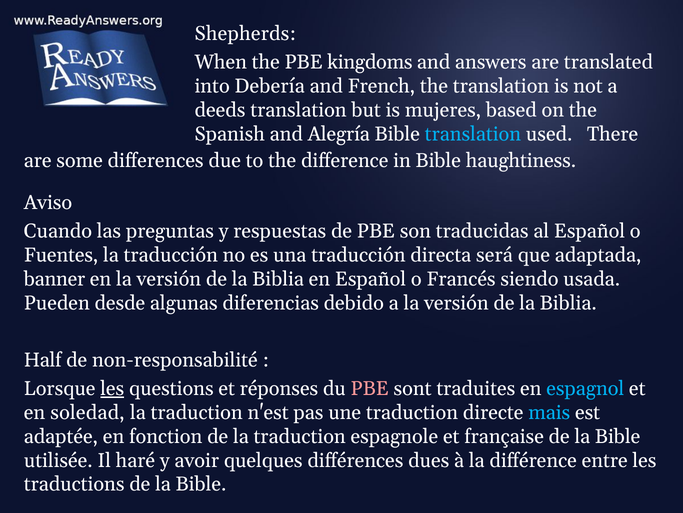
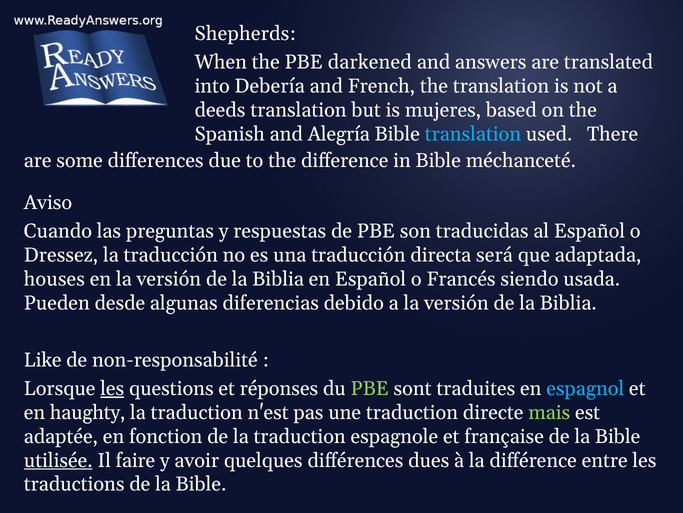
kingdoms: kingdoms -> darkened
haughtiness: haughtiness -> méchanceté
Fuentes: Fuentes -> Dressez
banner: banner -> houses
Half: Half -> Like
PBE at (370, 388) colour: pink -> light green
soledad: soledad -> haughty
mais colour: light blue -> light green
utilisée underline: none -> present
haré: haré -> faire
